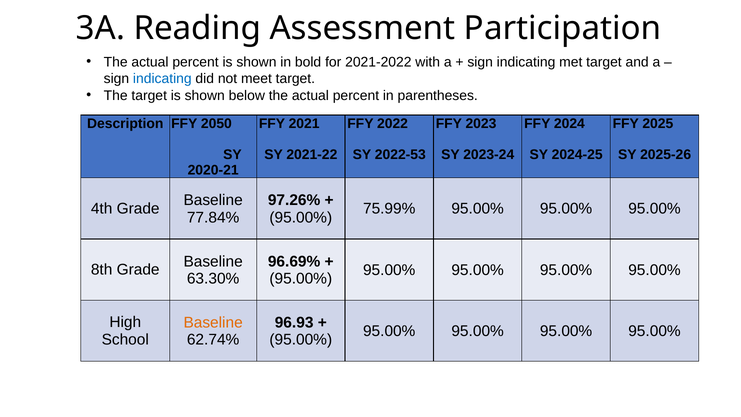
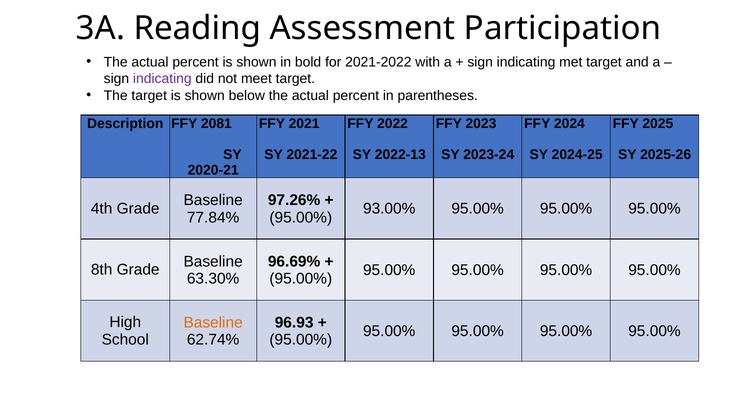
indicating at (162, 79) colour: blue -> purple
2050: 2050 -> 2081
2022-53: 2022-53 -> 2022-13
75.99%: 75.99% -> 93.00%
